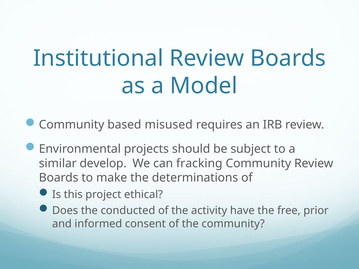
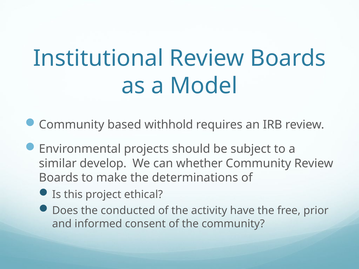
misused: misused -> withhold
fracking: fracking -> whether
